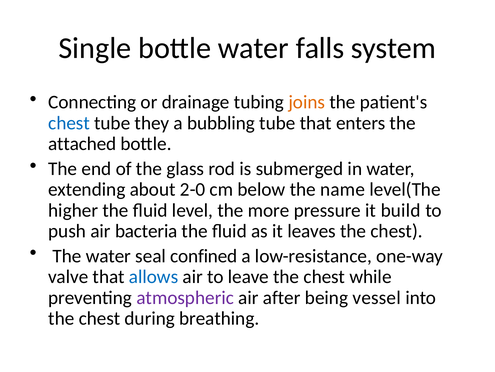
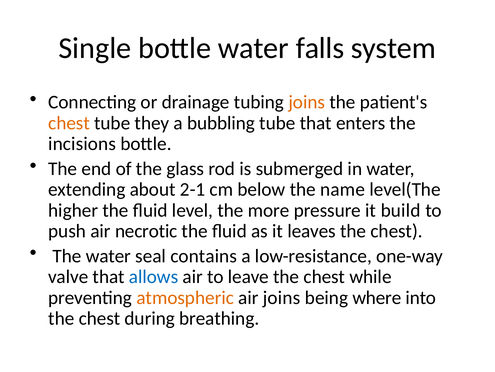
chest at (69, 123) colour: blue -> orange
attached: attached -> incisions
2-0: 2-0 -> 2-1
bacteria: bacteria -> necrotic
confined: confined -> contains
atmospheric colour: purple -> orange
air after: after -> joins
vessel: vessel -> where
